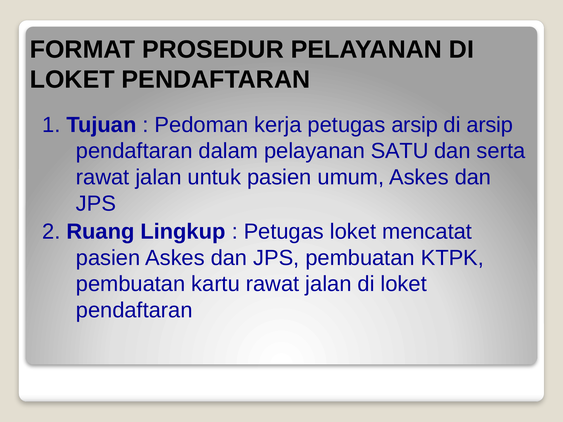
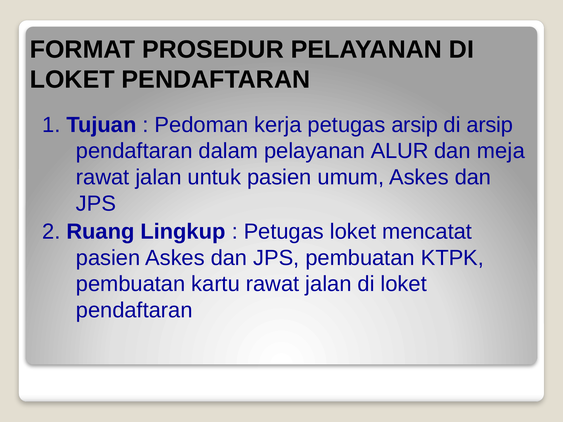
SATU: SATU -> ALUR
serta: serta -> meja
